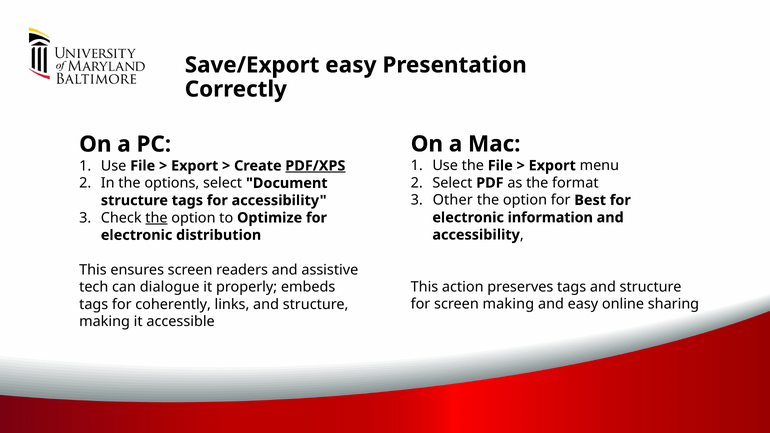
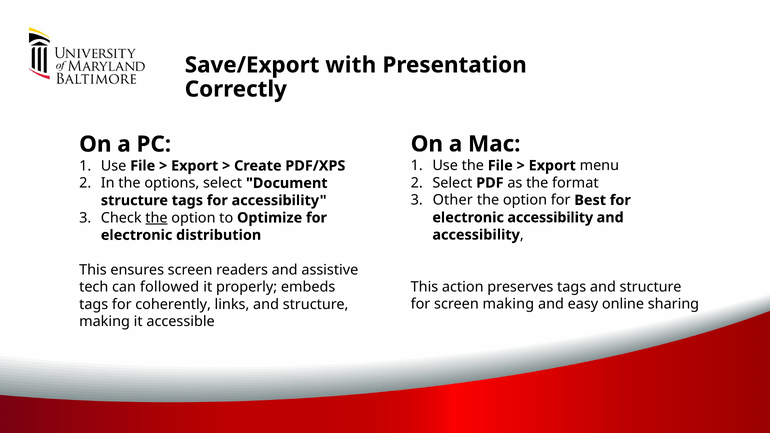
Save/Export easy: easy -> with
PDF/XPS underline: present -> none
electronic information: information -> accessibility
dialogue: dialogue -> followed
